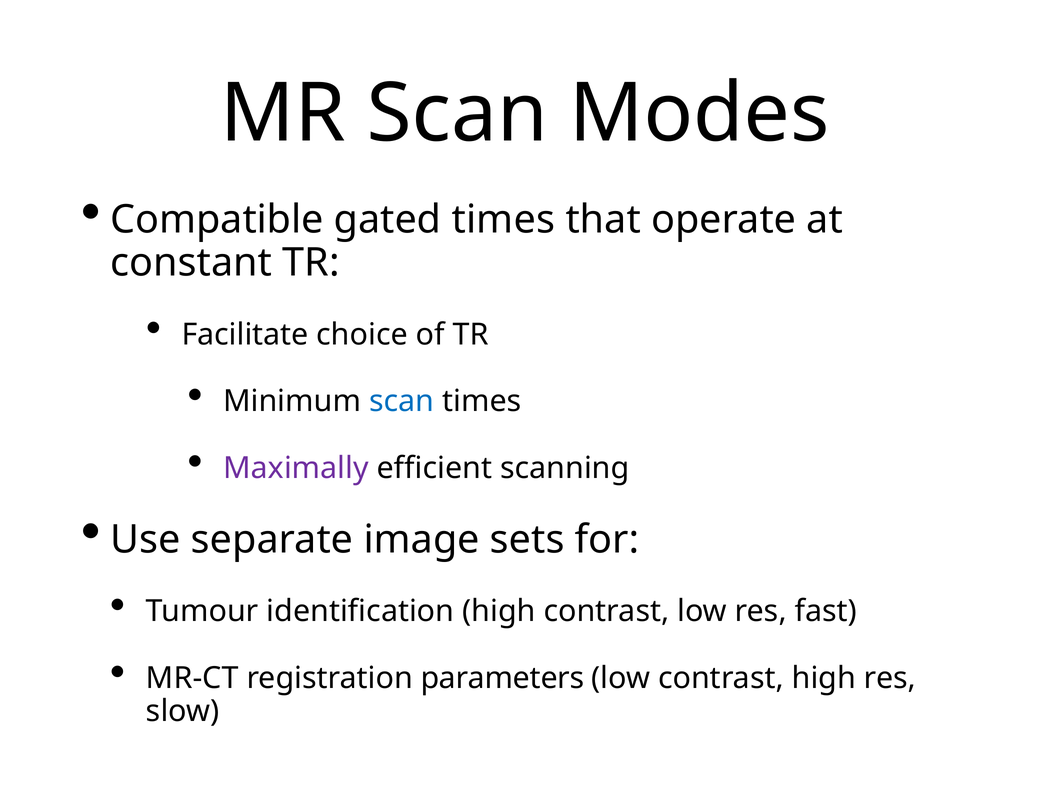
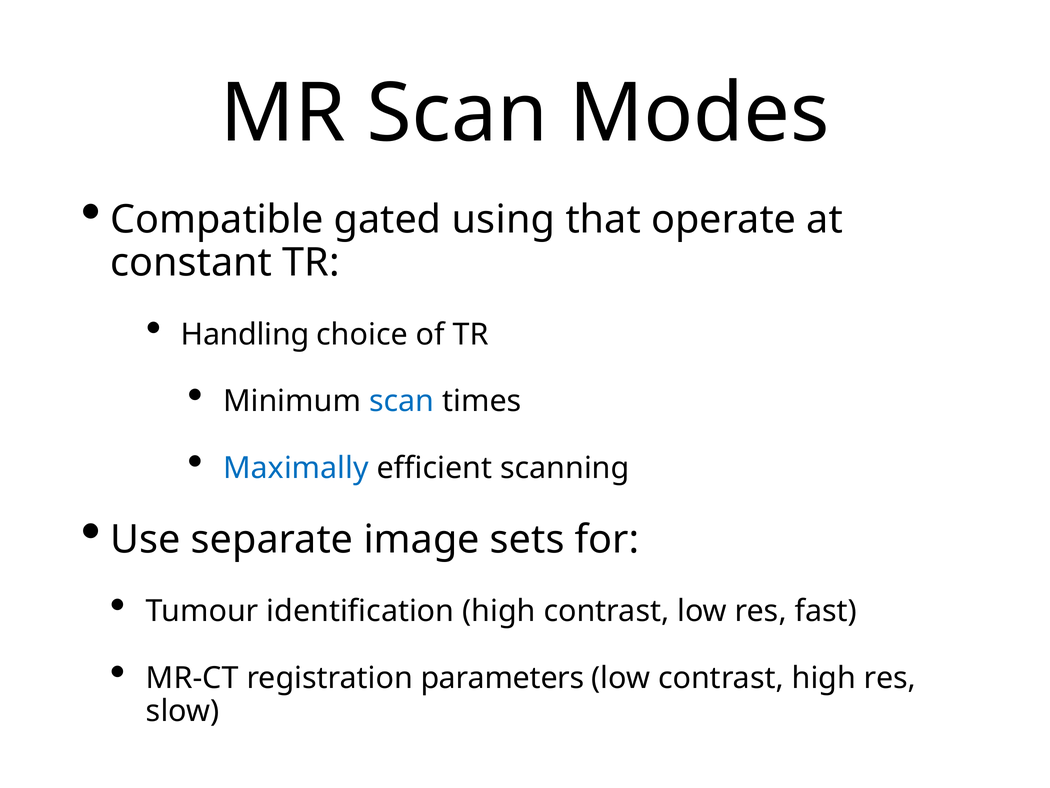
gated times: times -> using
Facilitate: Facilitate -> Handling
Maximally colour: purple -> blue
